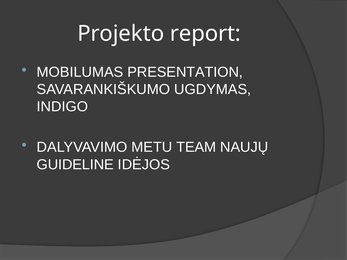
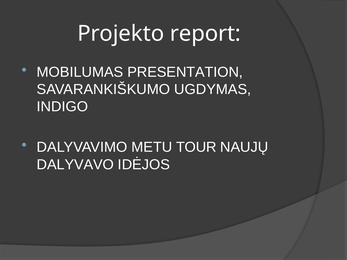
TEAM: TEAM -> TOUR
GUIDELINE: GUIDELINE -> DALYVAVO
